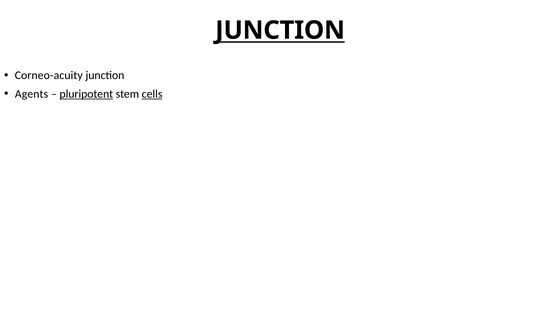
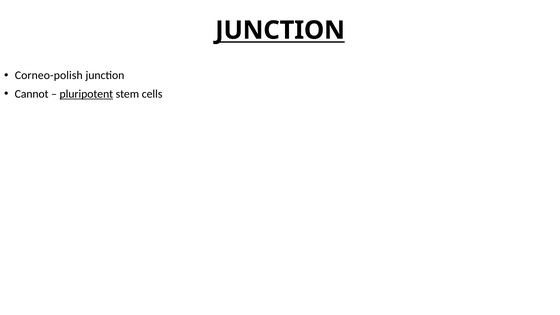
Corneo-acuity: Corneo-acuity -> Corneo-polish
Agents: Agents -> Cannot
cells underline: present -> none
